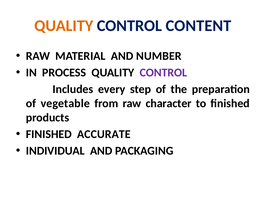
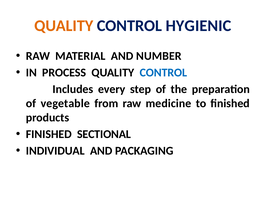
CONTENT: CONTENT -> HYGIENIC
CONTROL at (163, 72) colour: purple -> blue
character: character -> medicine
ACCURATE: ACCURATE -> SECTIONAL
